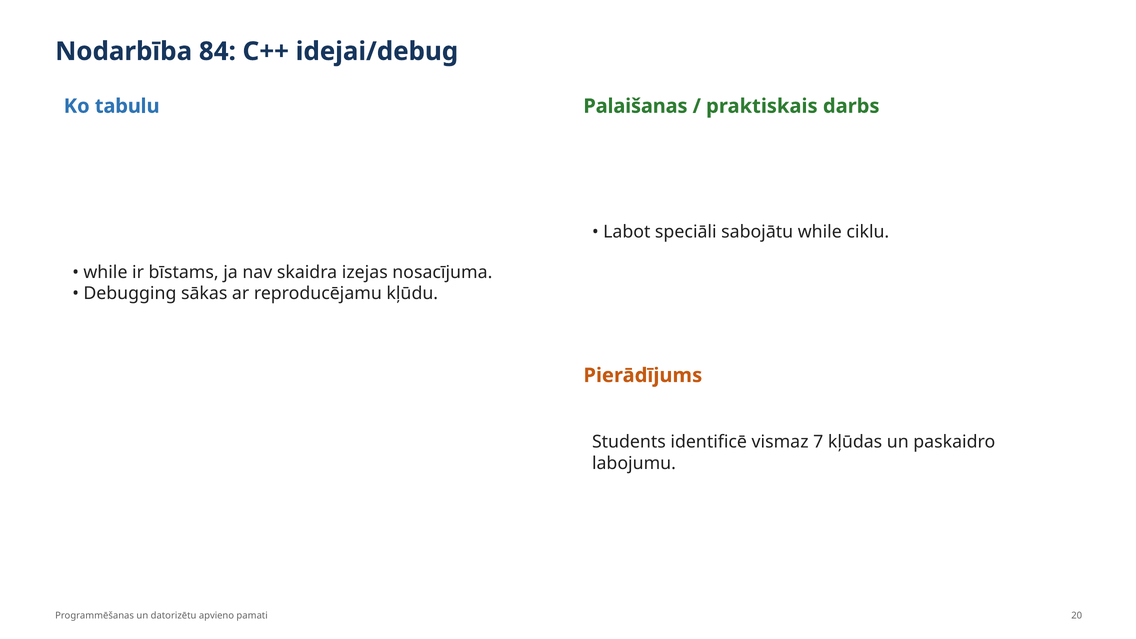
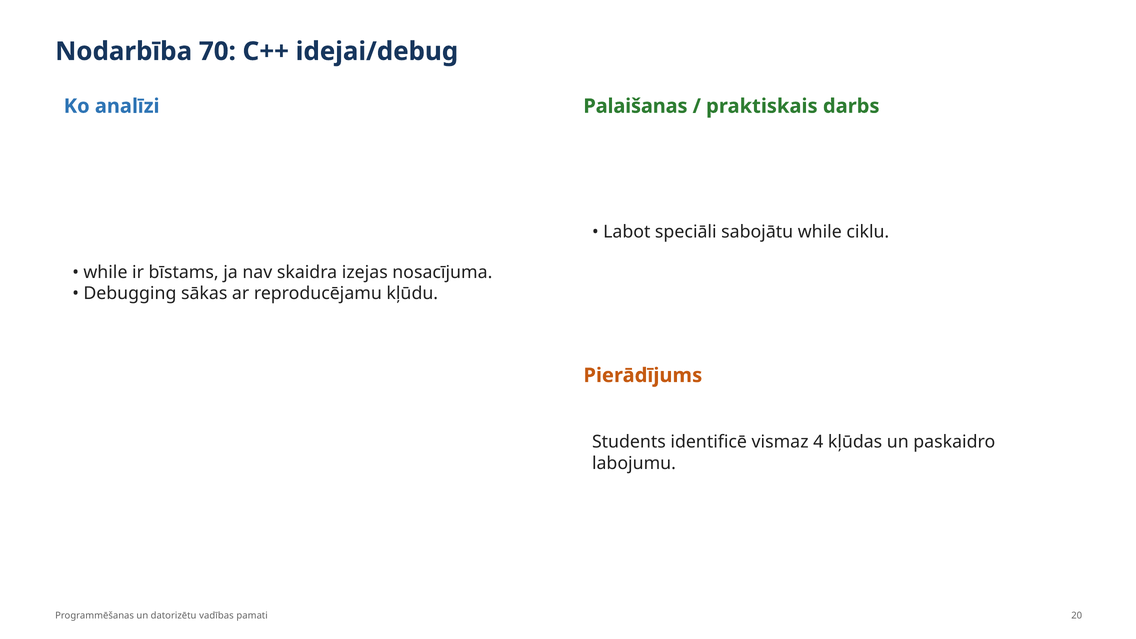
84: 84 -> 70
tabulu: tabulu -> analīzi
7: 7 -> 4
apvieno: apvieno -> vadības
